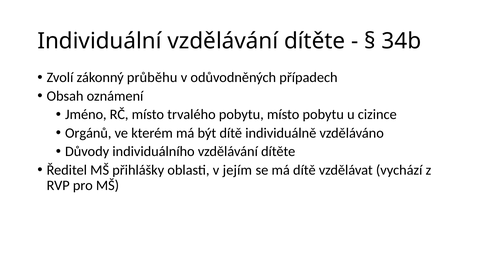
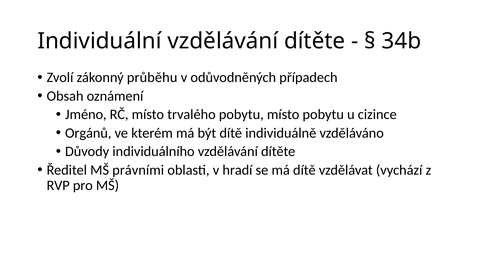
přihlášky: přihlášky -> právními
jejím: jejím -> hradí
